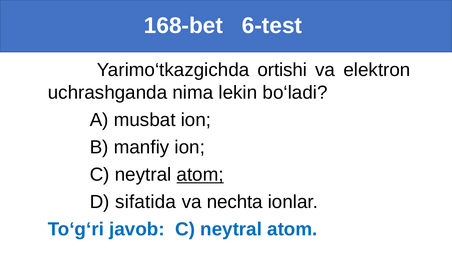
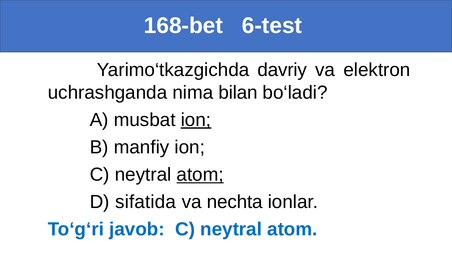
ortishi: ortishi -> davriy
lekin: lekin -> bilan
ion at (196, 120) underline: none -> present
